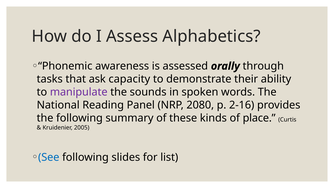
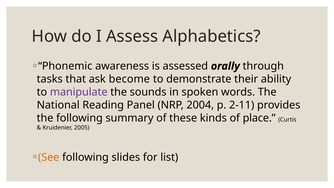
capacity: capacity -> become
2080: 2080 -> 2004
2-16: 2-16 -> 2-11
See colour: blue -> orange
